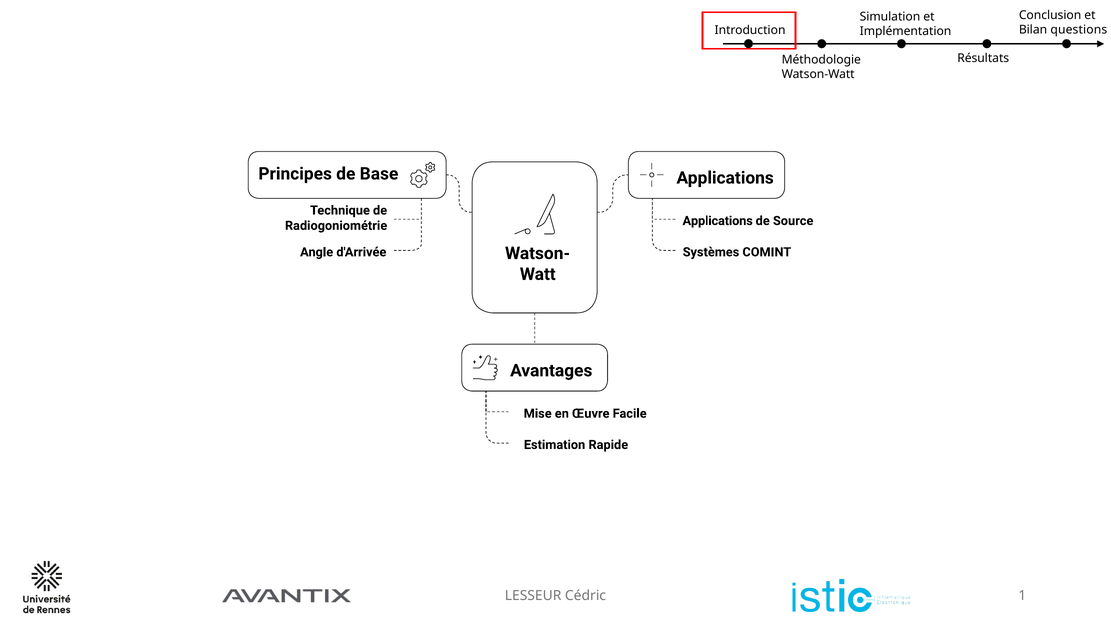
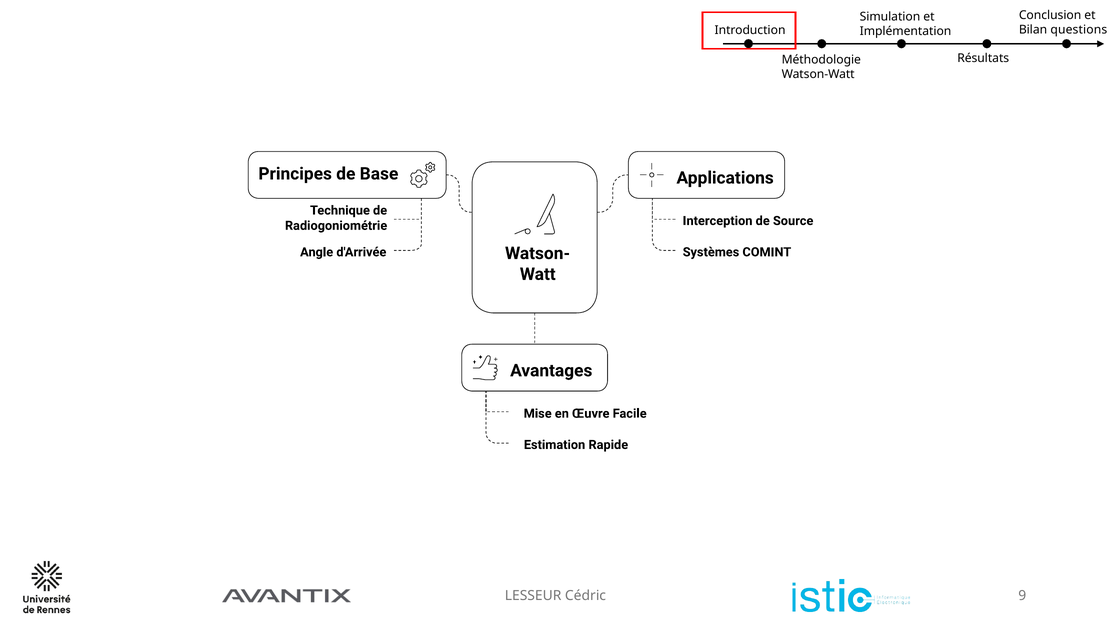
Applications at (718, 221): Applications -> Interception
1: 1 -> 9
